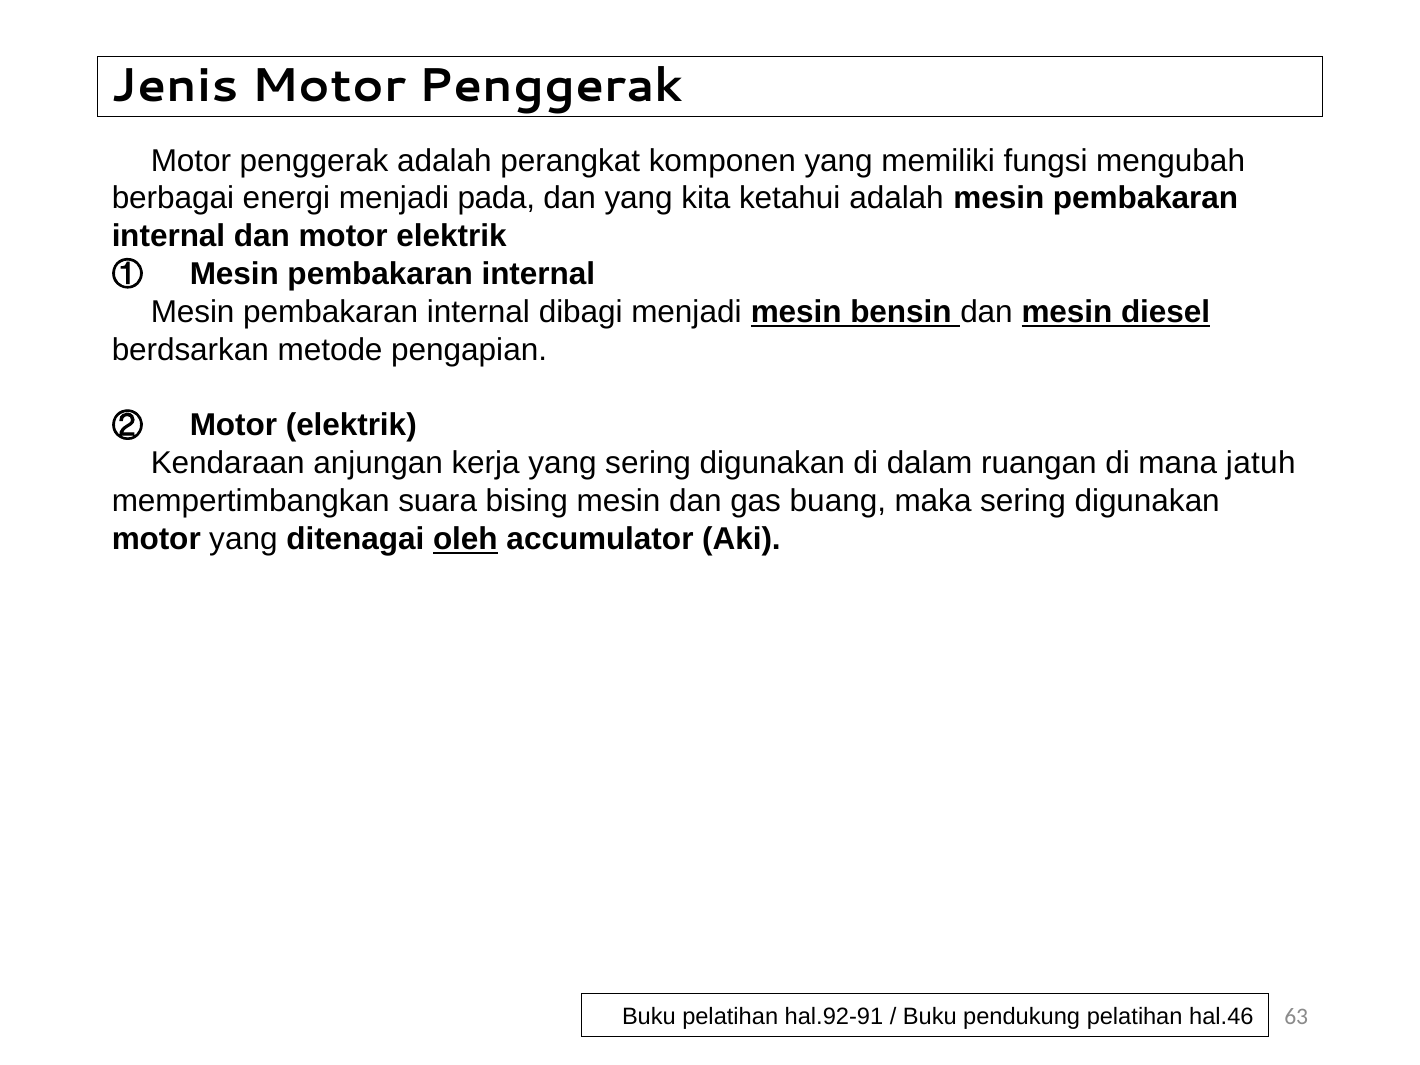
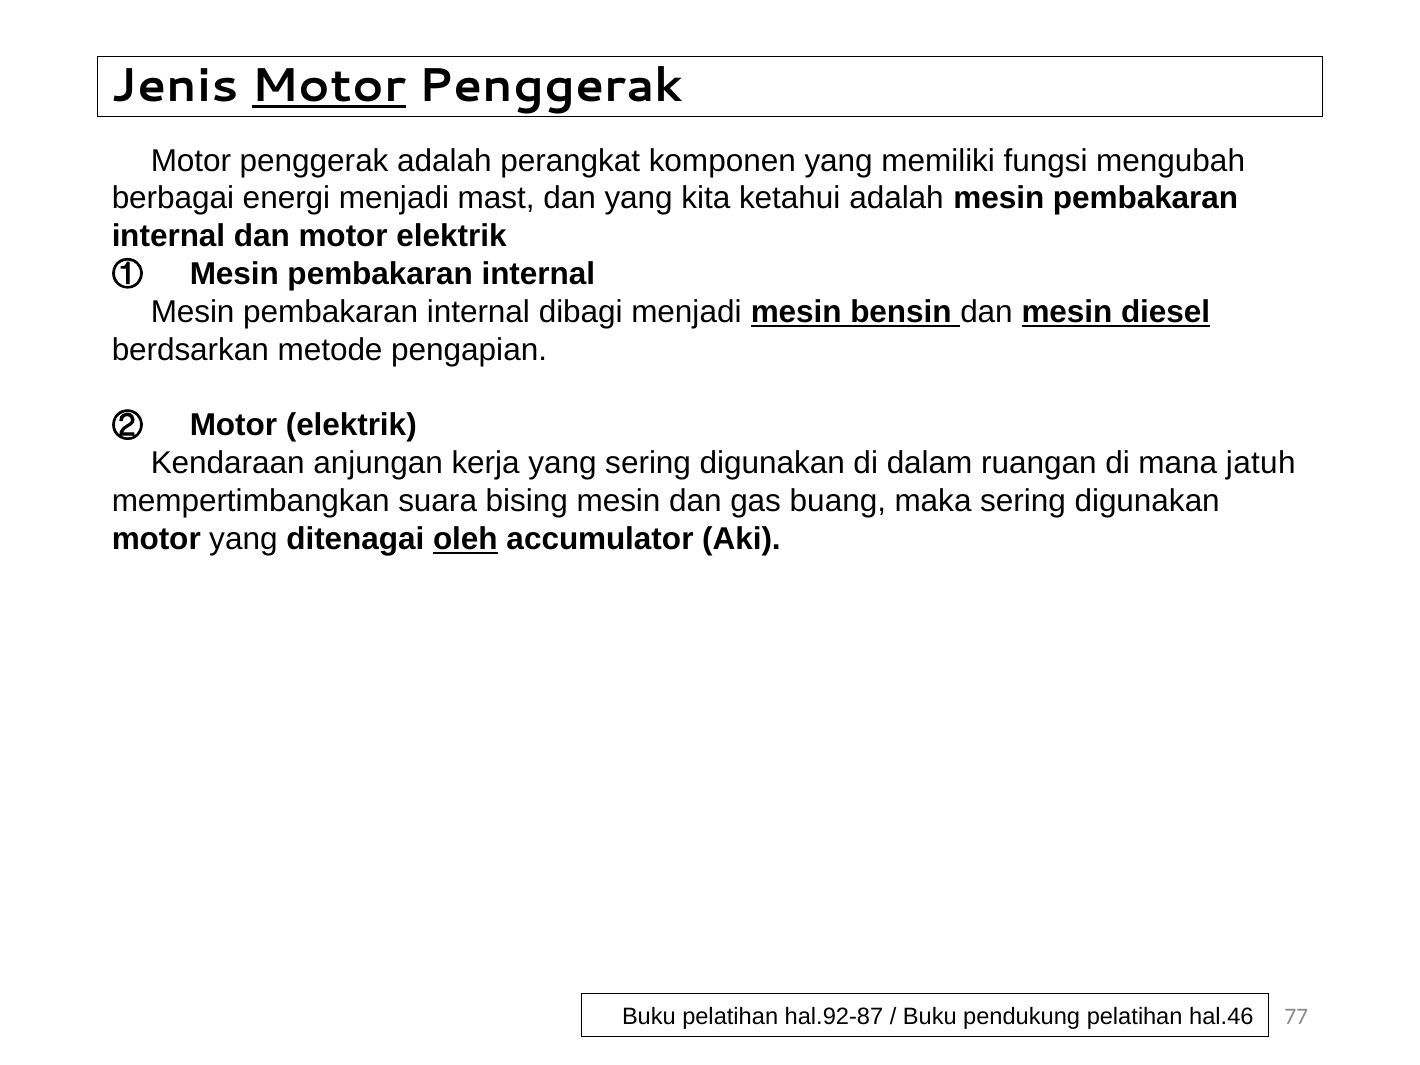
Motor at (329, 86) underline: none -> present
pada: pada -> mast
hal.92-91: hal.92-91 -> hal.92-87
63: 63 -> 77
